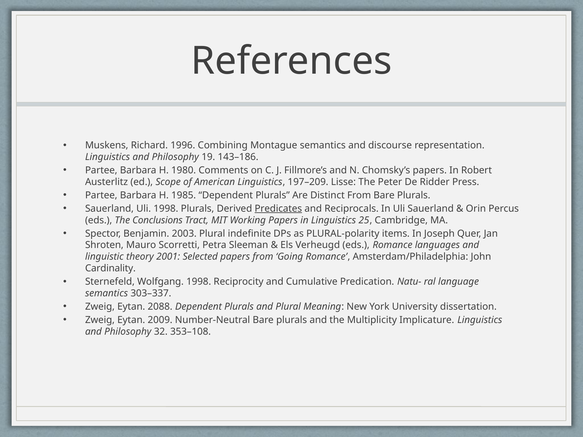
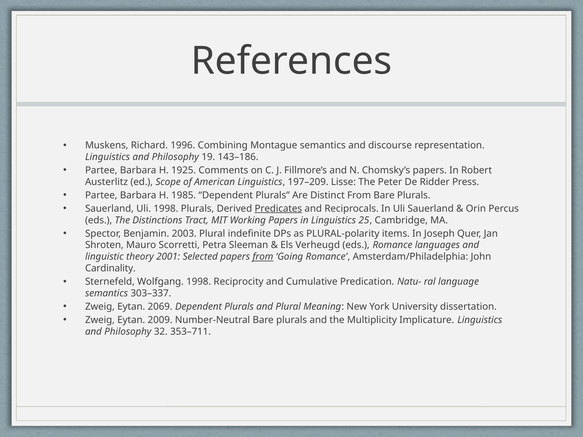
1980: 1980 -> 1925
Conclusions: Conclusions -> Distinctions
from at (263, 257) underline: none -> present
2088: 2088 -> 2069
353–108: 353–108 -> 353–711
